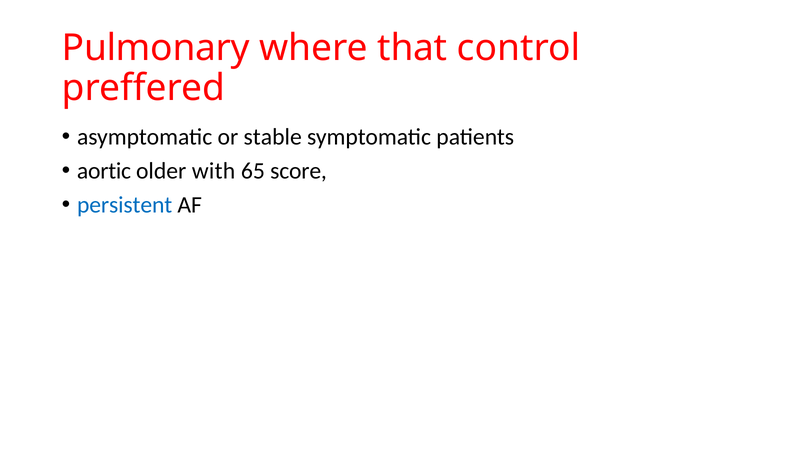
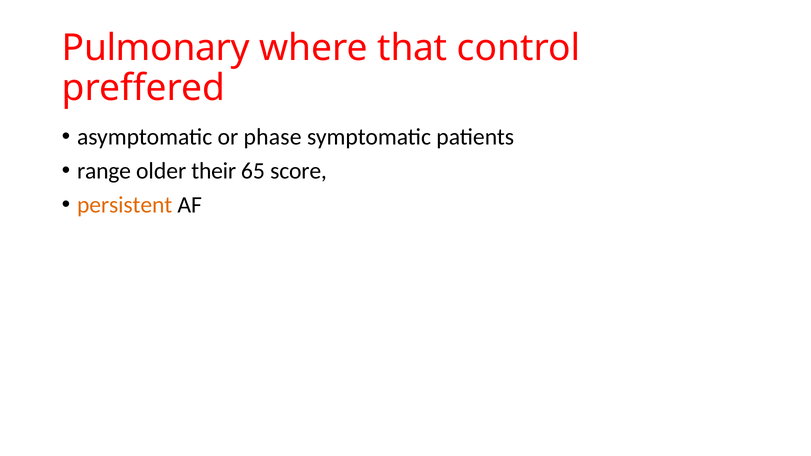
stable: stable -> phase
aortic: aortic -> range
with: with -> their
persistent colour: blue -> orange
